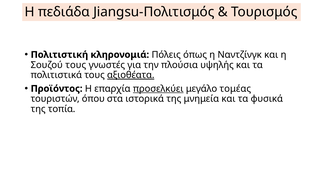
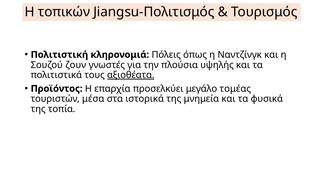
πεδιάδα: πεδιάδα -> τοπικών
Σουζού τους: τους -> ζουν
προσελκύει underline: present -> none
όπου: όπου -> μέσα
